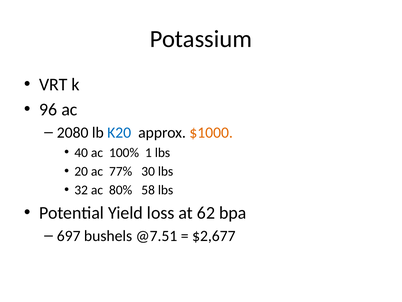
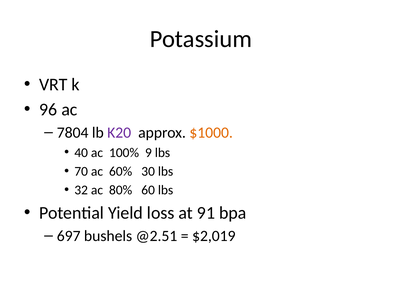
2080: 2080 -> 7804
K20 colour: blue -> purple
1: 1 -> 9
20: 20 -> 70
77%: 77% -> 60%
58: 58 -> 60
62: 62 -> 91
@7.51: @7.51 -> @2.51
$2,677: $2,677 -> $2,019
